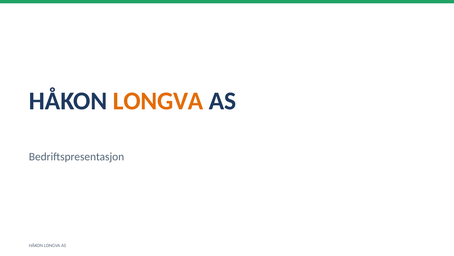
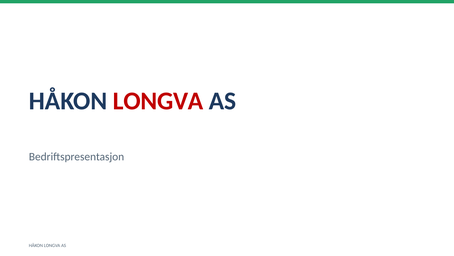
LONGVA at (158, 101) colour: orange -> red
